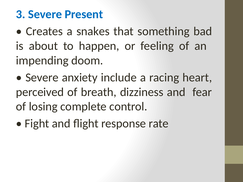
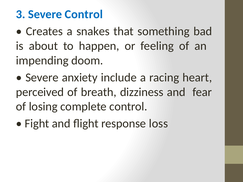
Severe Present: Present -> Control
rate: rate -> loss
